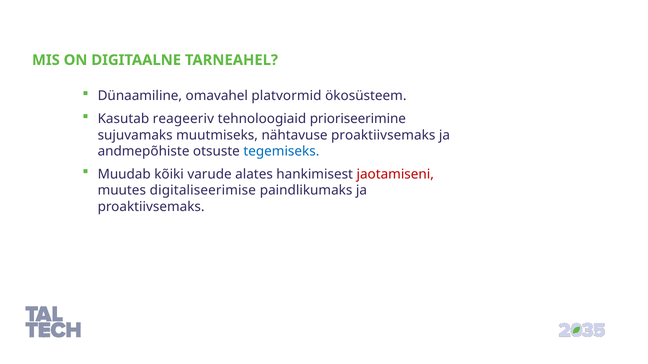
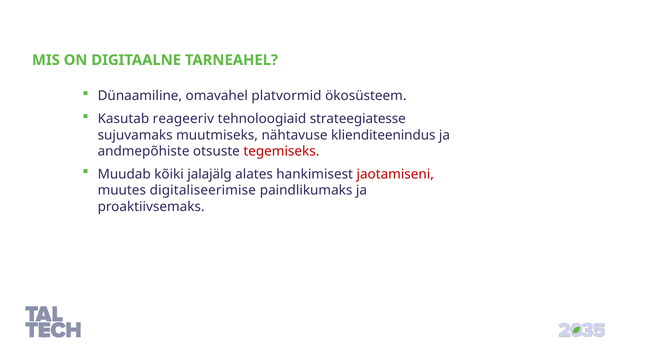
prioriseerimine: prioriseerimine -> strateegiatesse
nähtavuse proaktiivsemaks: proaktiivsemaks -> klienditeenindus
tegemiseks colour: blue -> red
varude: varude -> jalajälg
